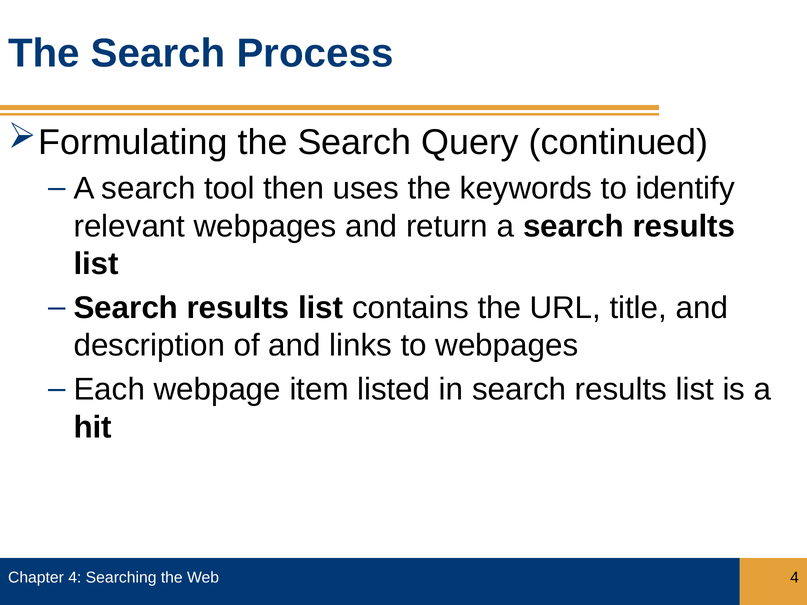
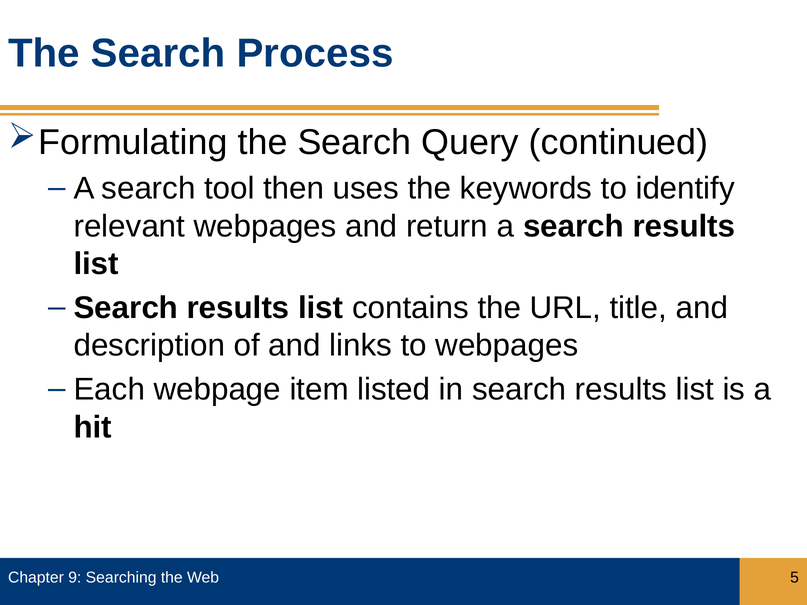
Chapter 4: 4 -> 9
Web 4: 4 -> 5
